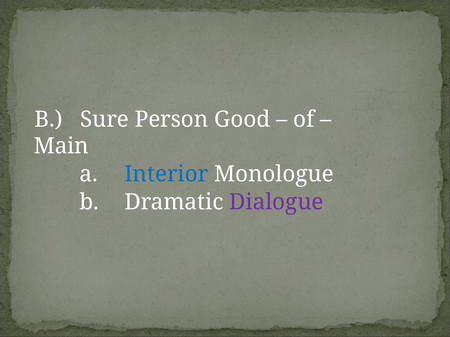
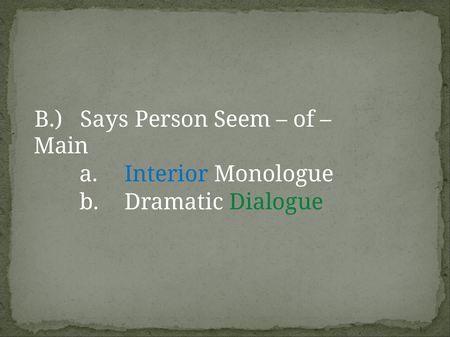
Sure: Sure -> Says
Good: Good -> Seem
Dialogue colour: purple -> green
